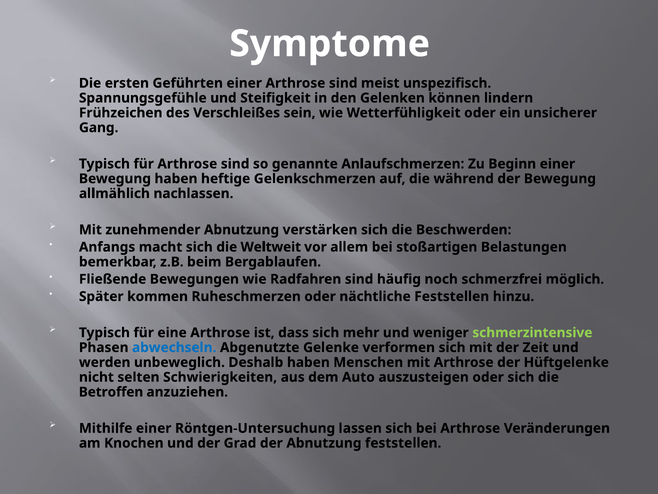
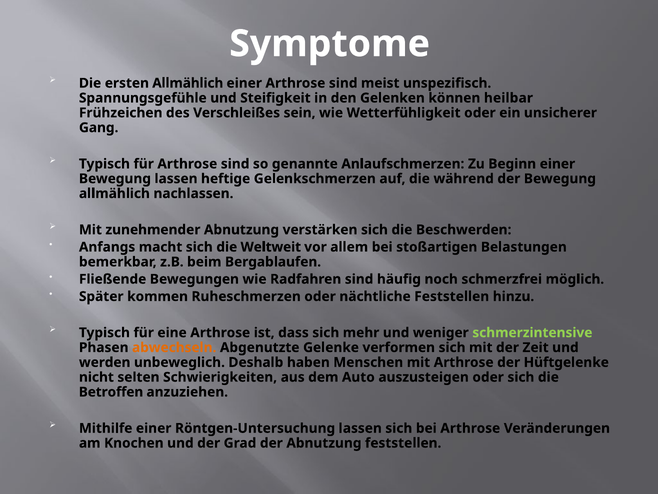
ersten Geführten: Geführten -> Allmählich
lindern: lindern -> heilbar
Bewegung haben: haben -> lassen
abwechseln colour: blue -> orange
